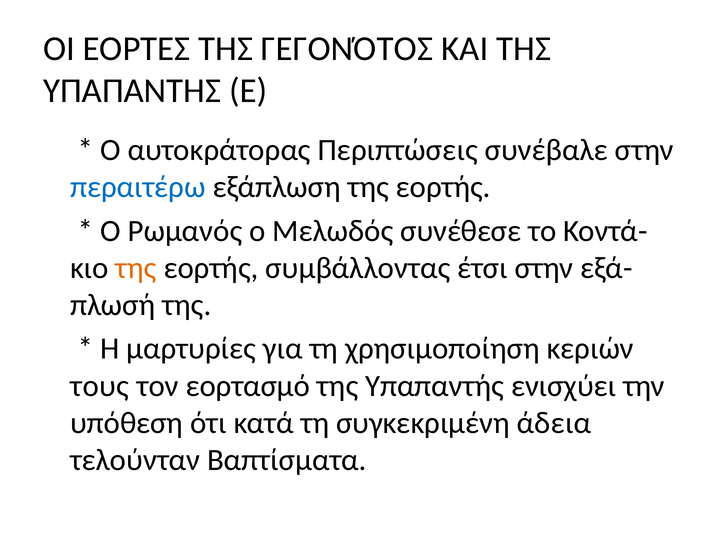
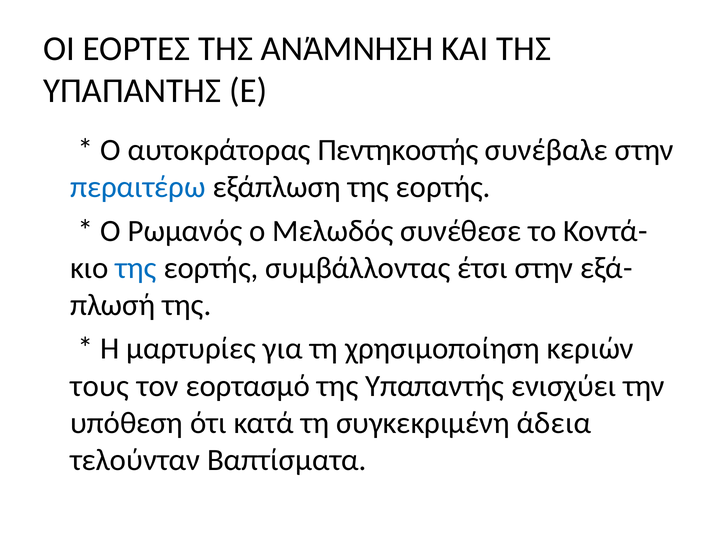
ΓΕΓΟΝΌΤΟΣ: ΓΕΓΟΝΌΤΟΣ -> ΑΝΆΜΝΗΣΗ
Περιπτώσεις: Περιπτώσεις -> Πεντηκοστής
της at (136, 268) colour: orange -> blue
